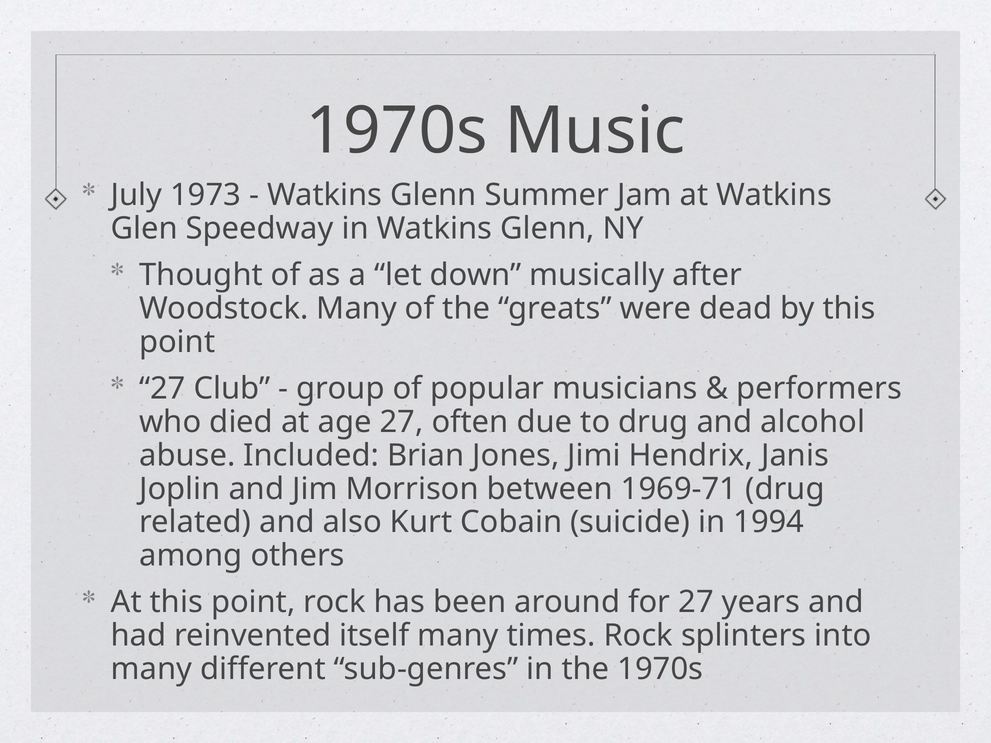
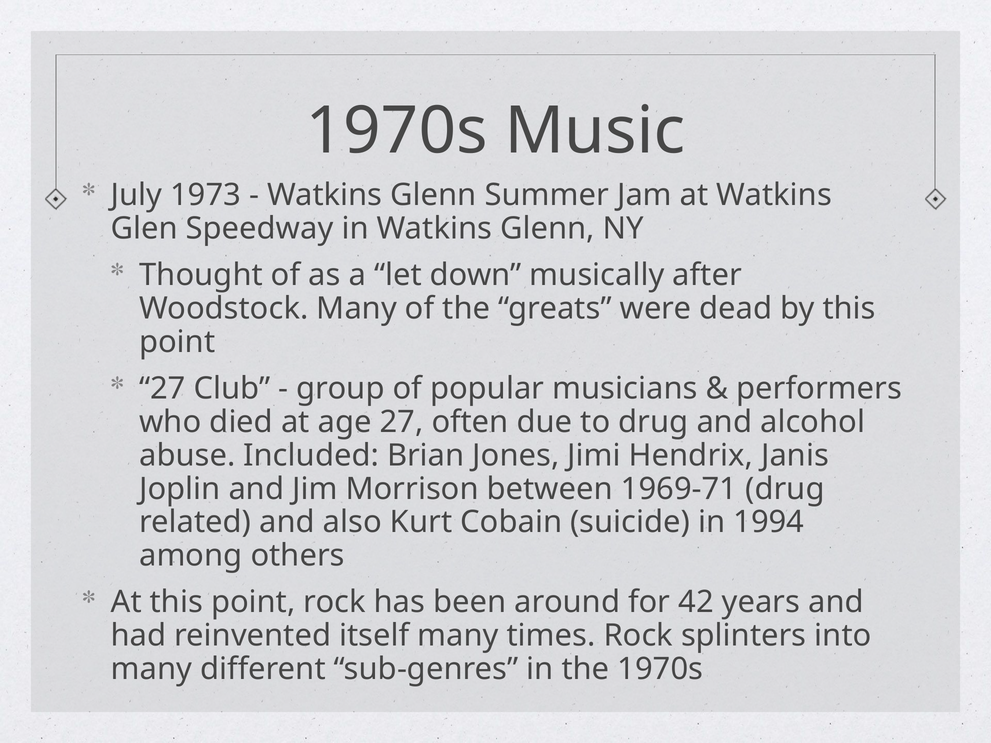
for 27: 27 -> 42
